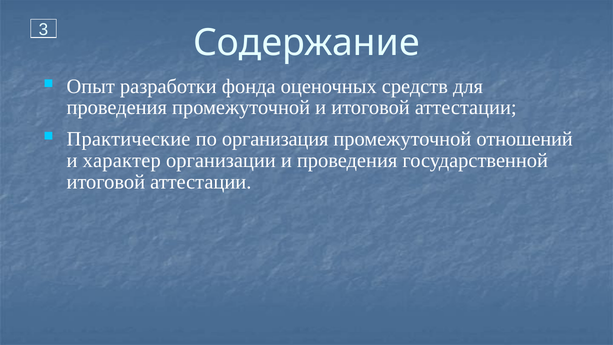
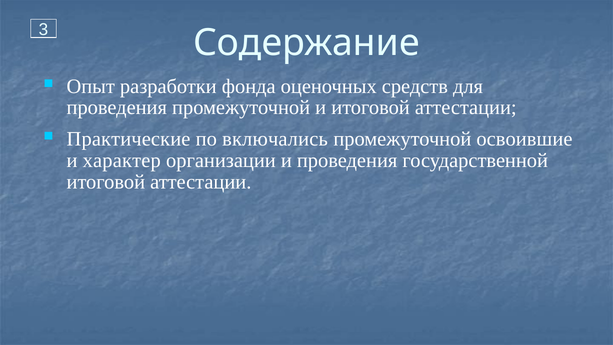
организация: организация -> включались
отношений: отношений -> освоившие
